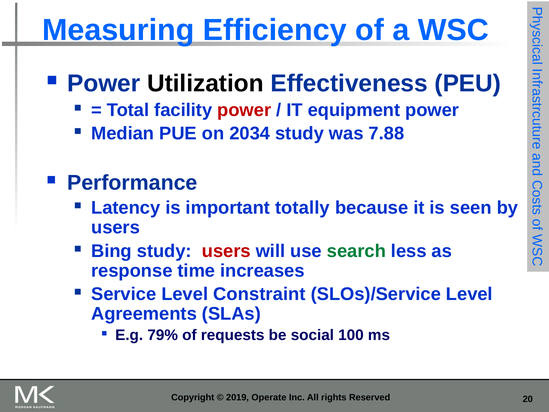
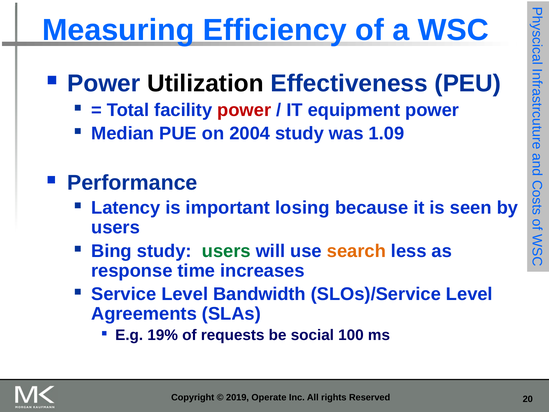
2034: 2034 -> 2004
7.88: 7.88 -> 1.09
totally: totally -> losing
users at (226, 251) colour: red -> green
search colour: green -> orange
Constraint: Constraint -> Bandwidth
79%: 79% -> 19%
